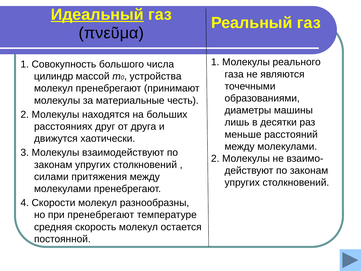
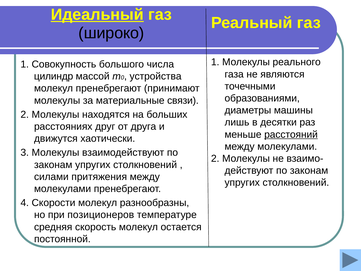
πνεῦμα: πνεῦμα -> широко
честь: честь -> связи
расстояний underline: none -> present
при пренебрегают: пренебрегают -> позиционеров
